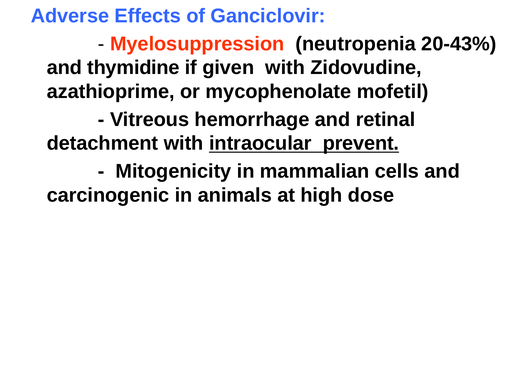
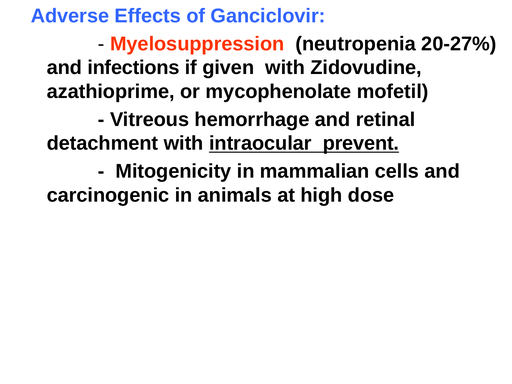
20-43%: 20-43% -> 20-27%
thymidine: thymidine -> infections
